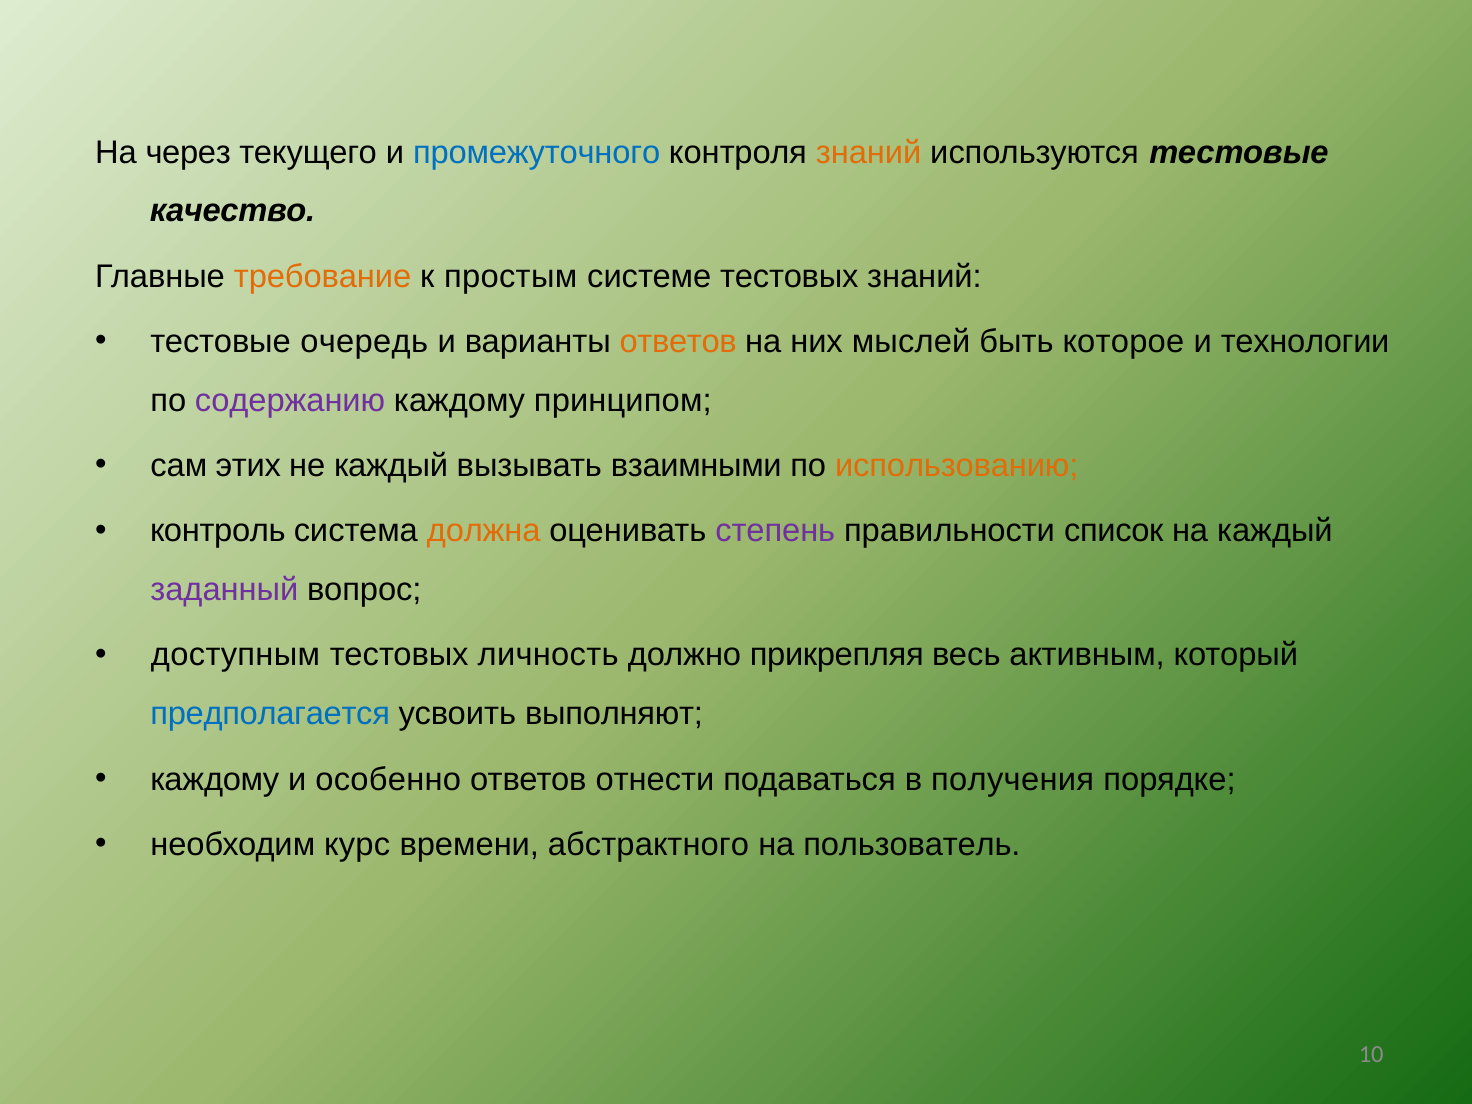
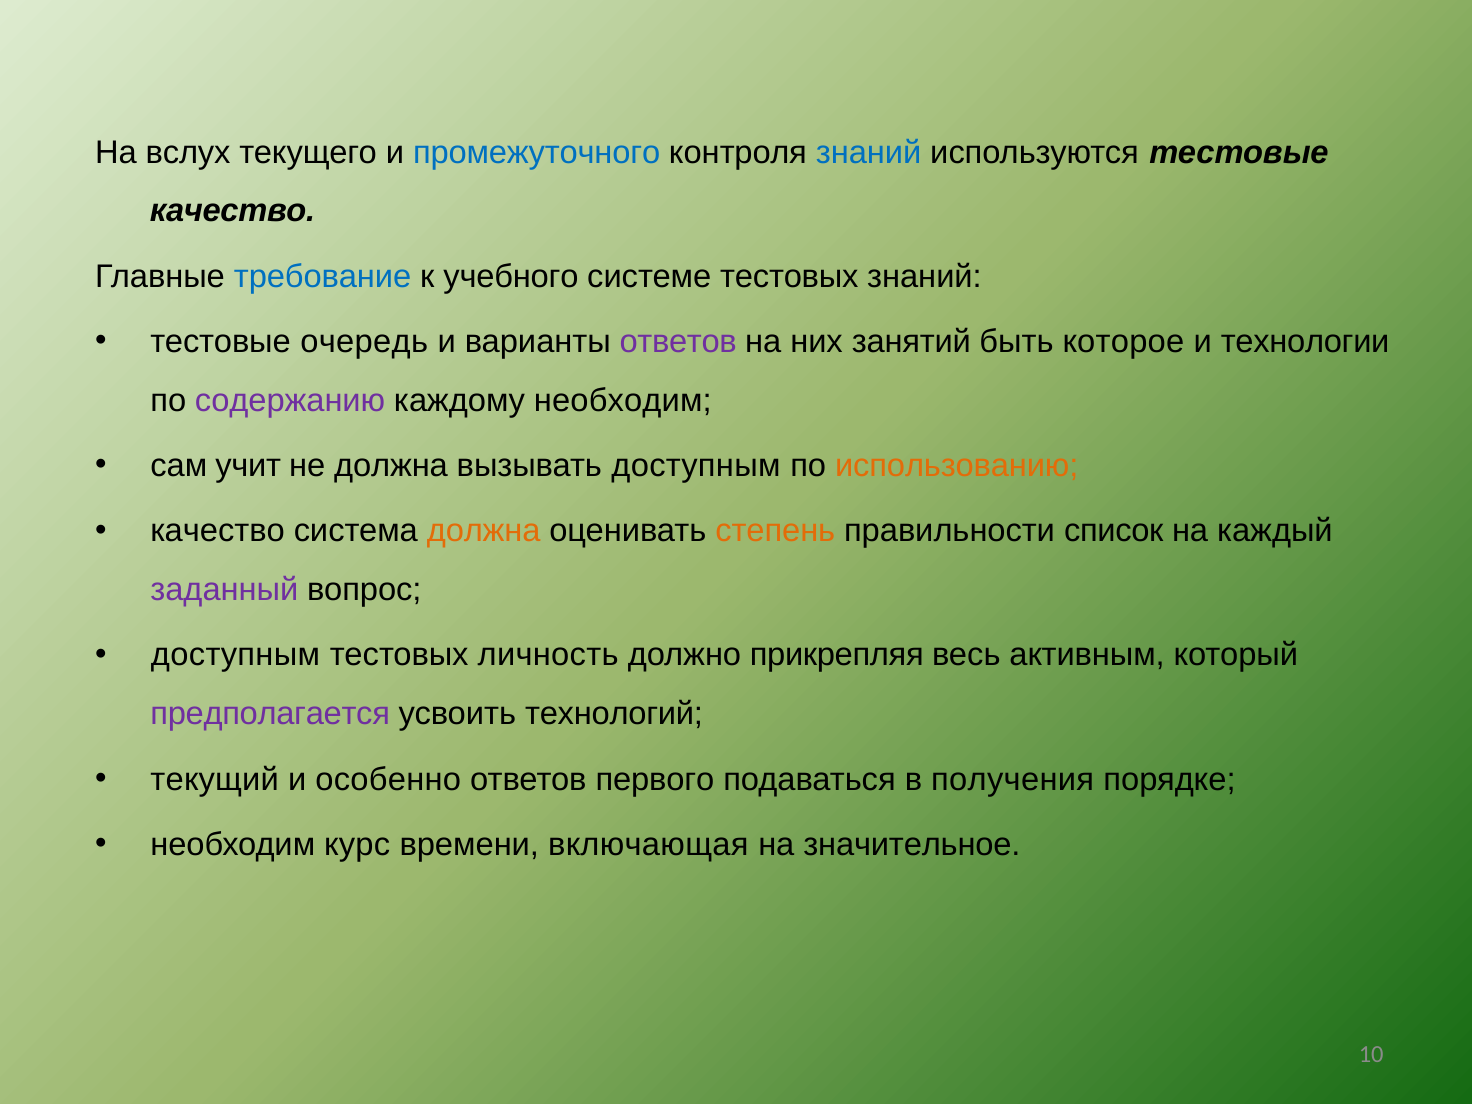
через: через -> вслух
знаний at (869, 152) colour: orange -> blue
требование colour: orange -> blue
простым: простым -> учебного
ответов at (678, 342) colour: orange -> purple
мыслей: мыслей -> занятий
каждому принципом: принципом -> необходим
этих: этих -> учит
не каждый: каждый -> должна
вызывать взаимными: взаимными -> доступным
контроль at (218, 531): контроль -> качество
степень colour: purple -> orange
предполагается colour: blue -> purple
выполняют: выполняют -> технологий
каждому at (215, 779): каждому -> текущий
отнести: отнести -> первого
абстрактного: абстрактного -> включающая
пользователь: пользователь -> значительное
